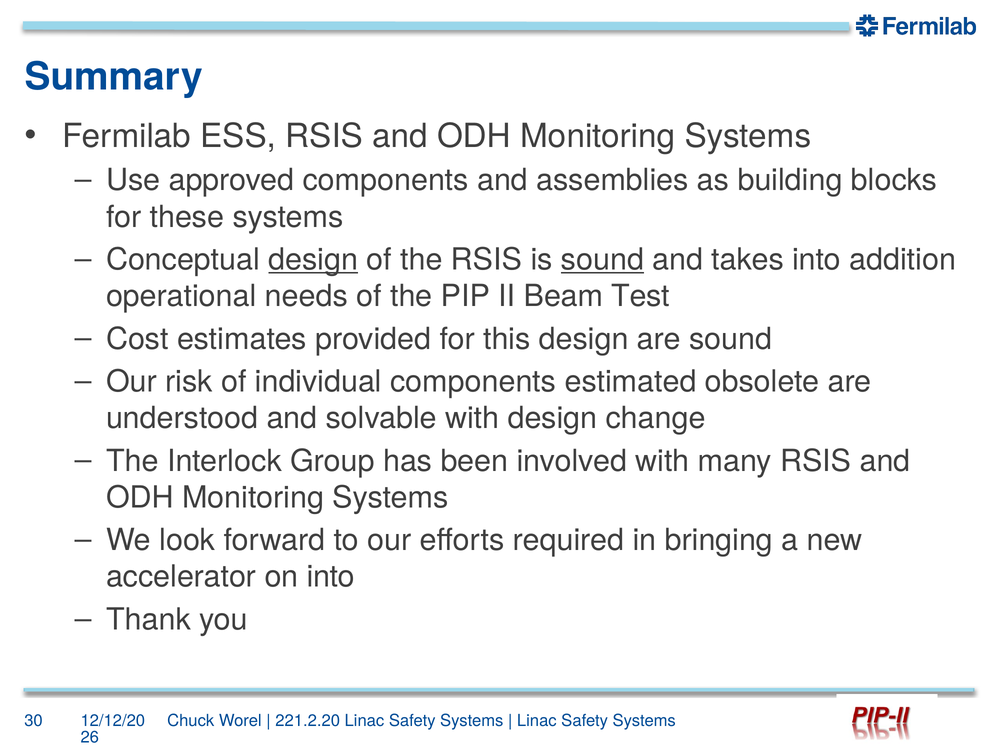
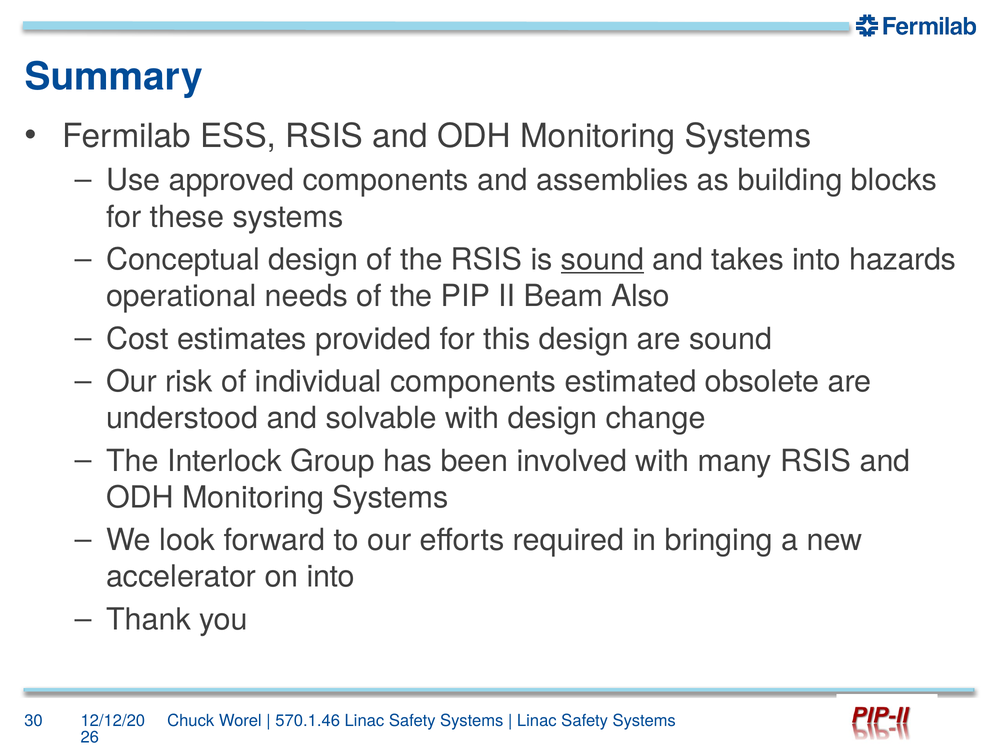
design at (313, 260) underline: present -> none
addition: addition -> hazards
Test: Test -> Also
221.2.20: 221.2.20 -> 570.1.46
